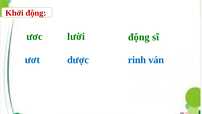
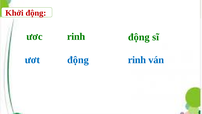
lười at (76, 37): lười -> rinh
dược at (78, 60): dược -> động
